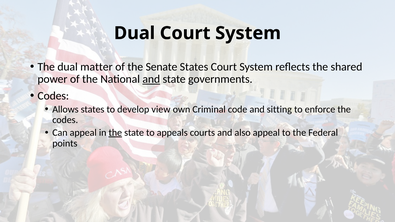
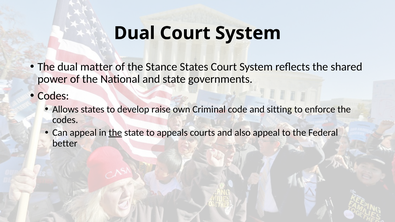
Senate: Senate -> Stance
and at (151, 79) underline: present -> none
view: view -> raise
points: points -> better
